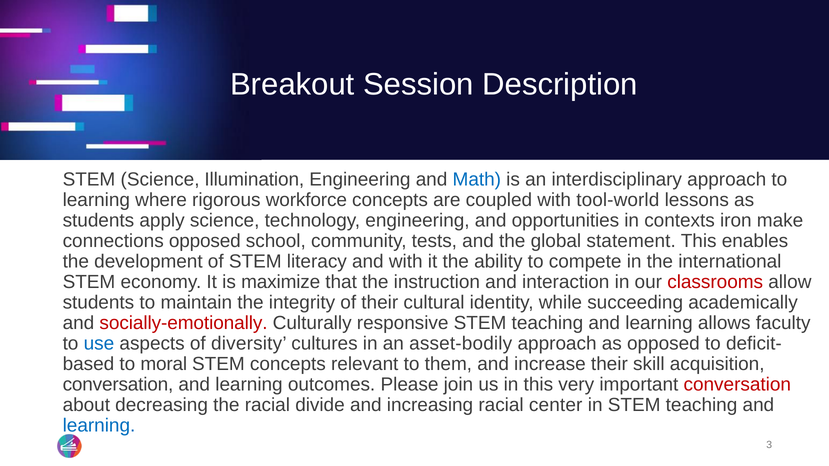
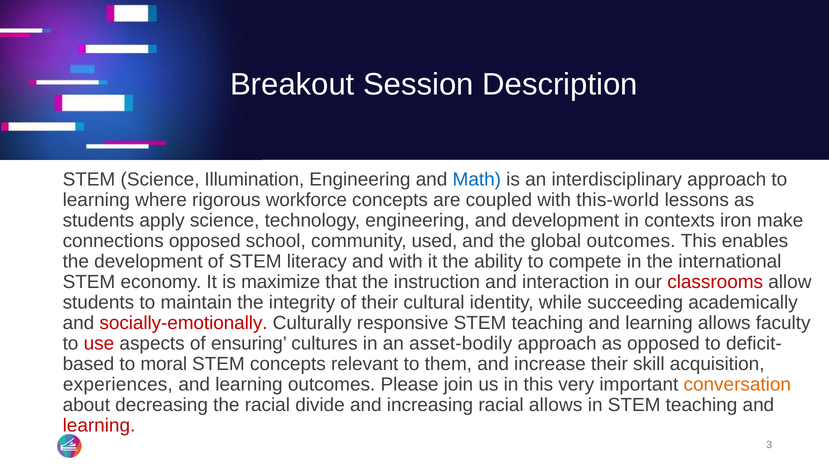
tool-world: tool-world -> this-world
and opportunities: opportunities -> development
tests: tests -> used
global statement: statement -> outcomes
use colour: blue -> red
diversity: diversity -> ensuring
conversation at (118, 385): conversation -> experiences
conversation at (737, 385) colour: red -> orange
racial center: center -> allows
learning at (99, 426) colour: blue -> red
